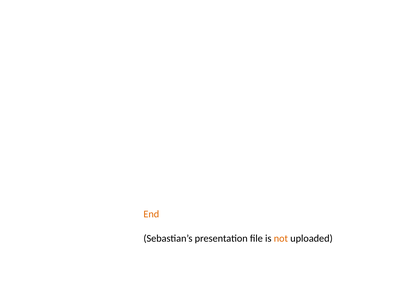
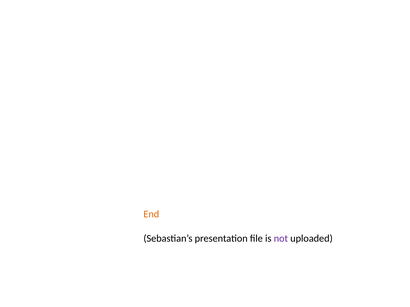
not colour: orange -> purple
